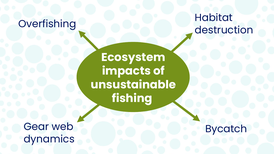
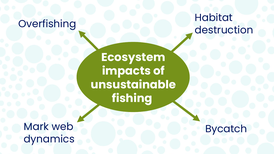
Gear: Gear -> Mark
